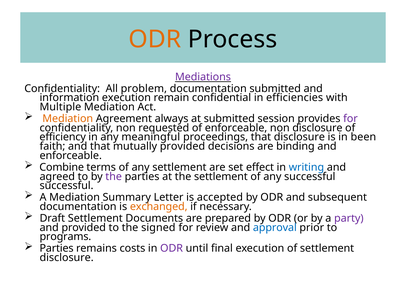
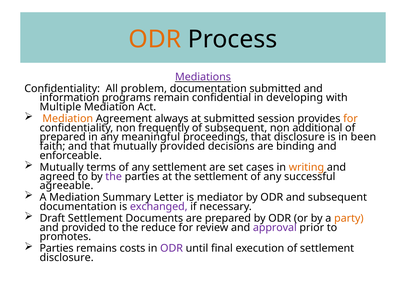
information execution: execution -> programs
efficiencies: efficiencies -> developing
for at (350, 119) colour: purple -> orange
requested: requested -> frequently
of enforceable: enforceable -> subsequent
non disclosure: disclosure -> additional
efficiency at (63, 137): efficiency -> prepared
Combine at (62, 168): Combine -> Mutually
effect: effect -> cases
writing colour: blue -> orange
successful at (67, 186): successful -> agreeable
accepted: accepted -> mediator
exchanged colour: orange -> purple
party colour: purple -> orange
signed: signed -> reduce
approval colour: blue -> purple
programs: programs -> promotes
